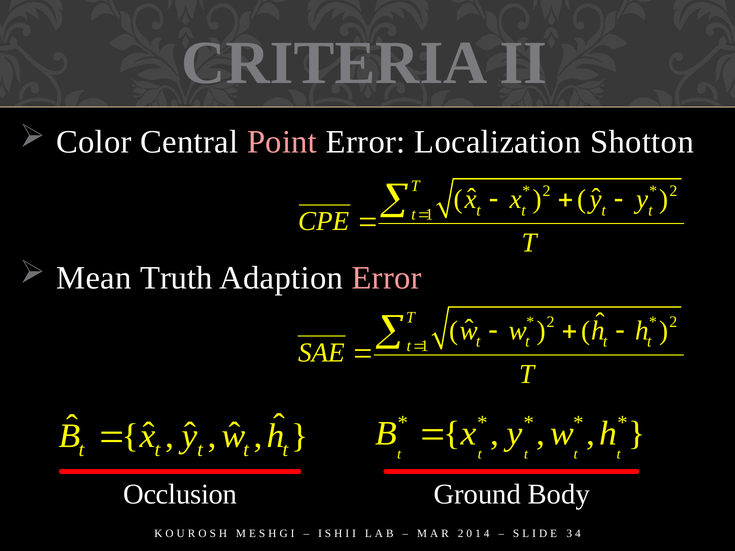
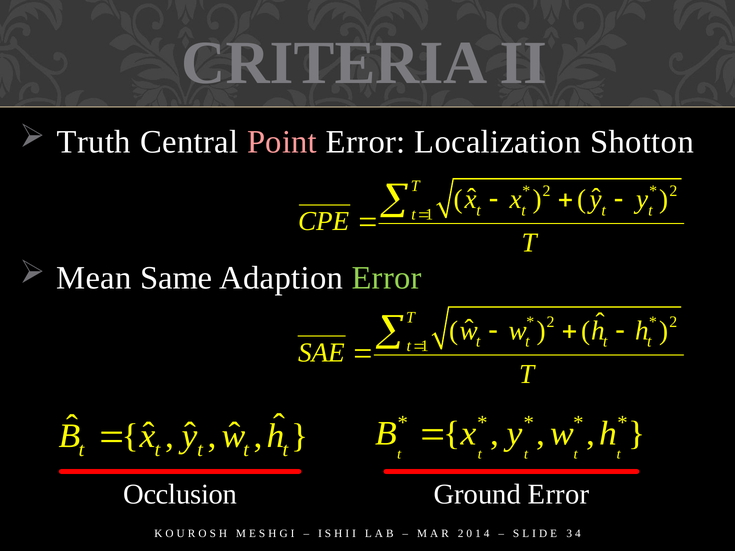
Color: Color -> Truth
Truth: Truth -> Same
Error at (387, 278) colour: pink -> light green
Ground Body: Body -> Error
